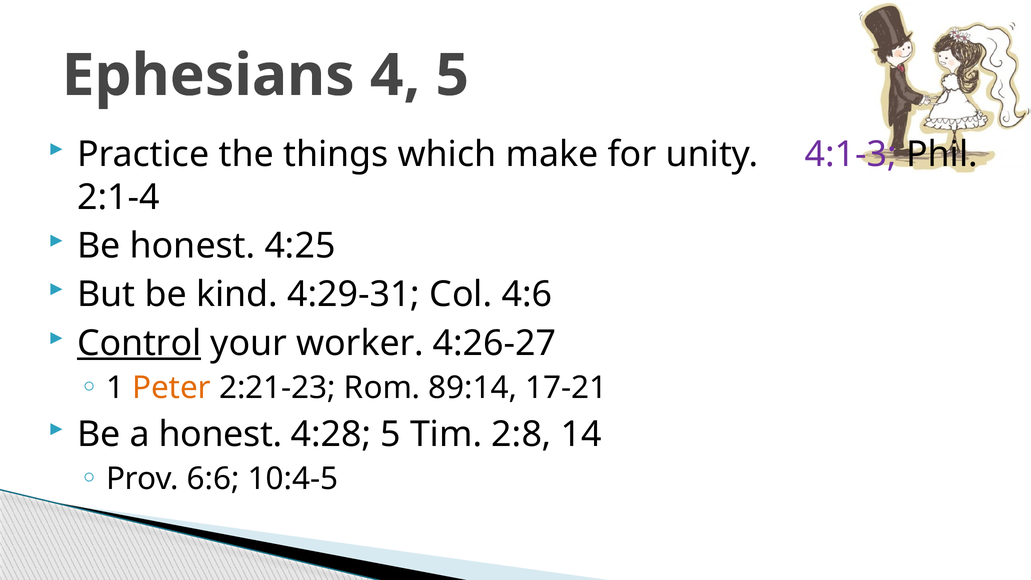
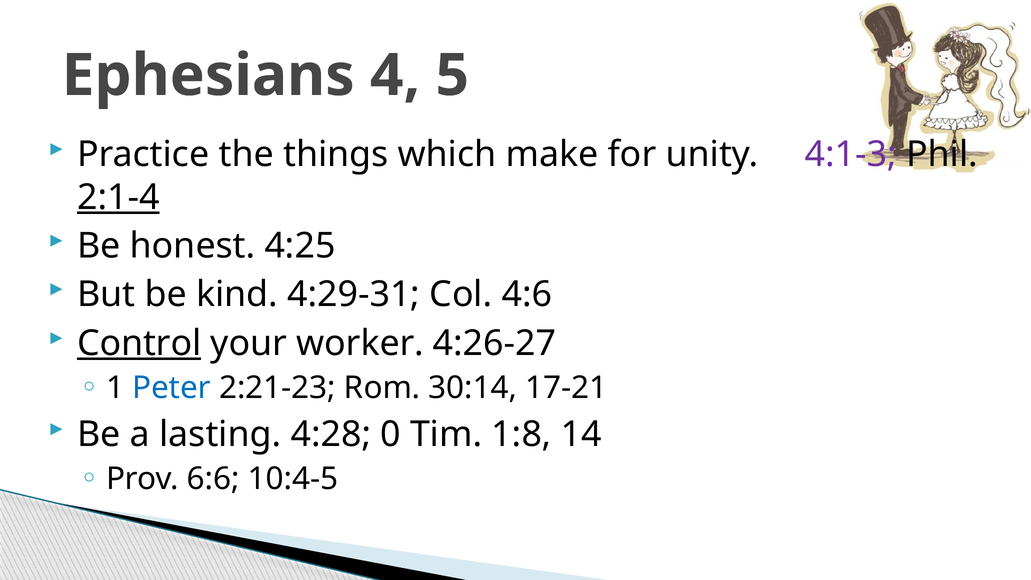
2:1-4 underline: none -> present
Peter colour: orange -> blue
89:14: 89:14 -> 30:14
a honest: honest -> lasting
4:28 5: 5 -> 0
2:8: 2:8 -> 1:8
